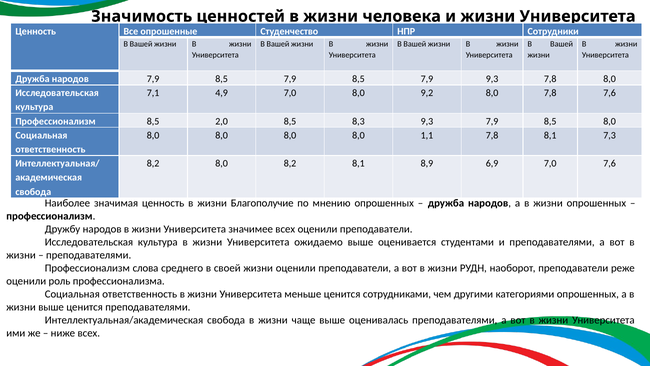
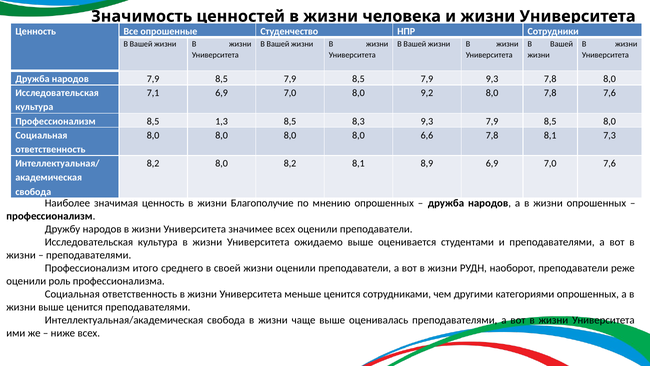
7,1 4,9: 4,9 -> 6,9
2,0: 2,0 -> 1,3
1,1: 1,1 -> 6,6
слова: слова -> итого
